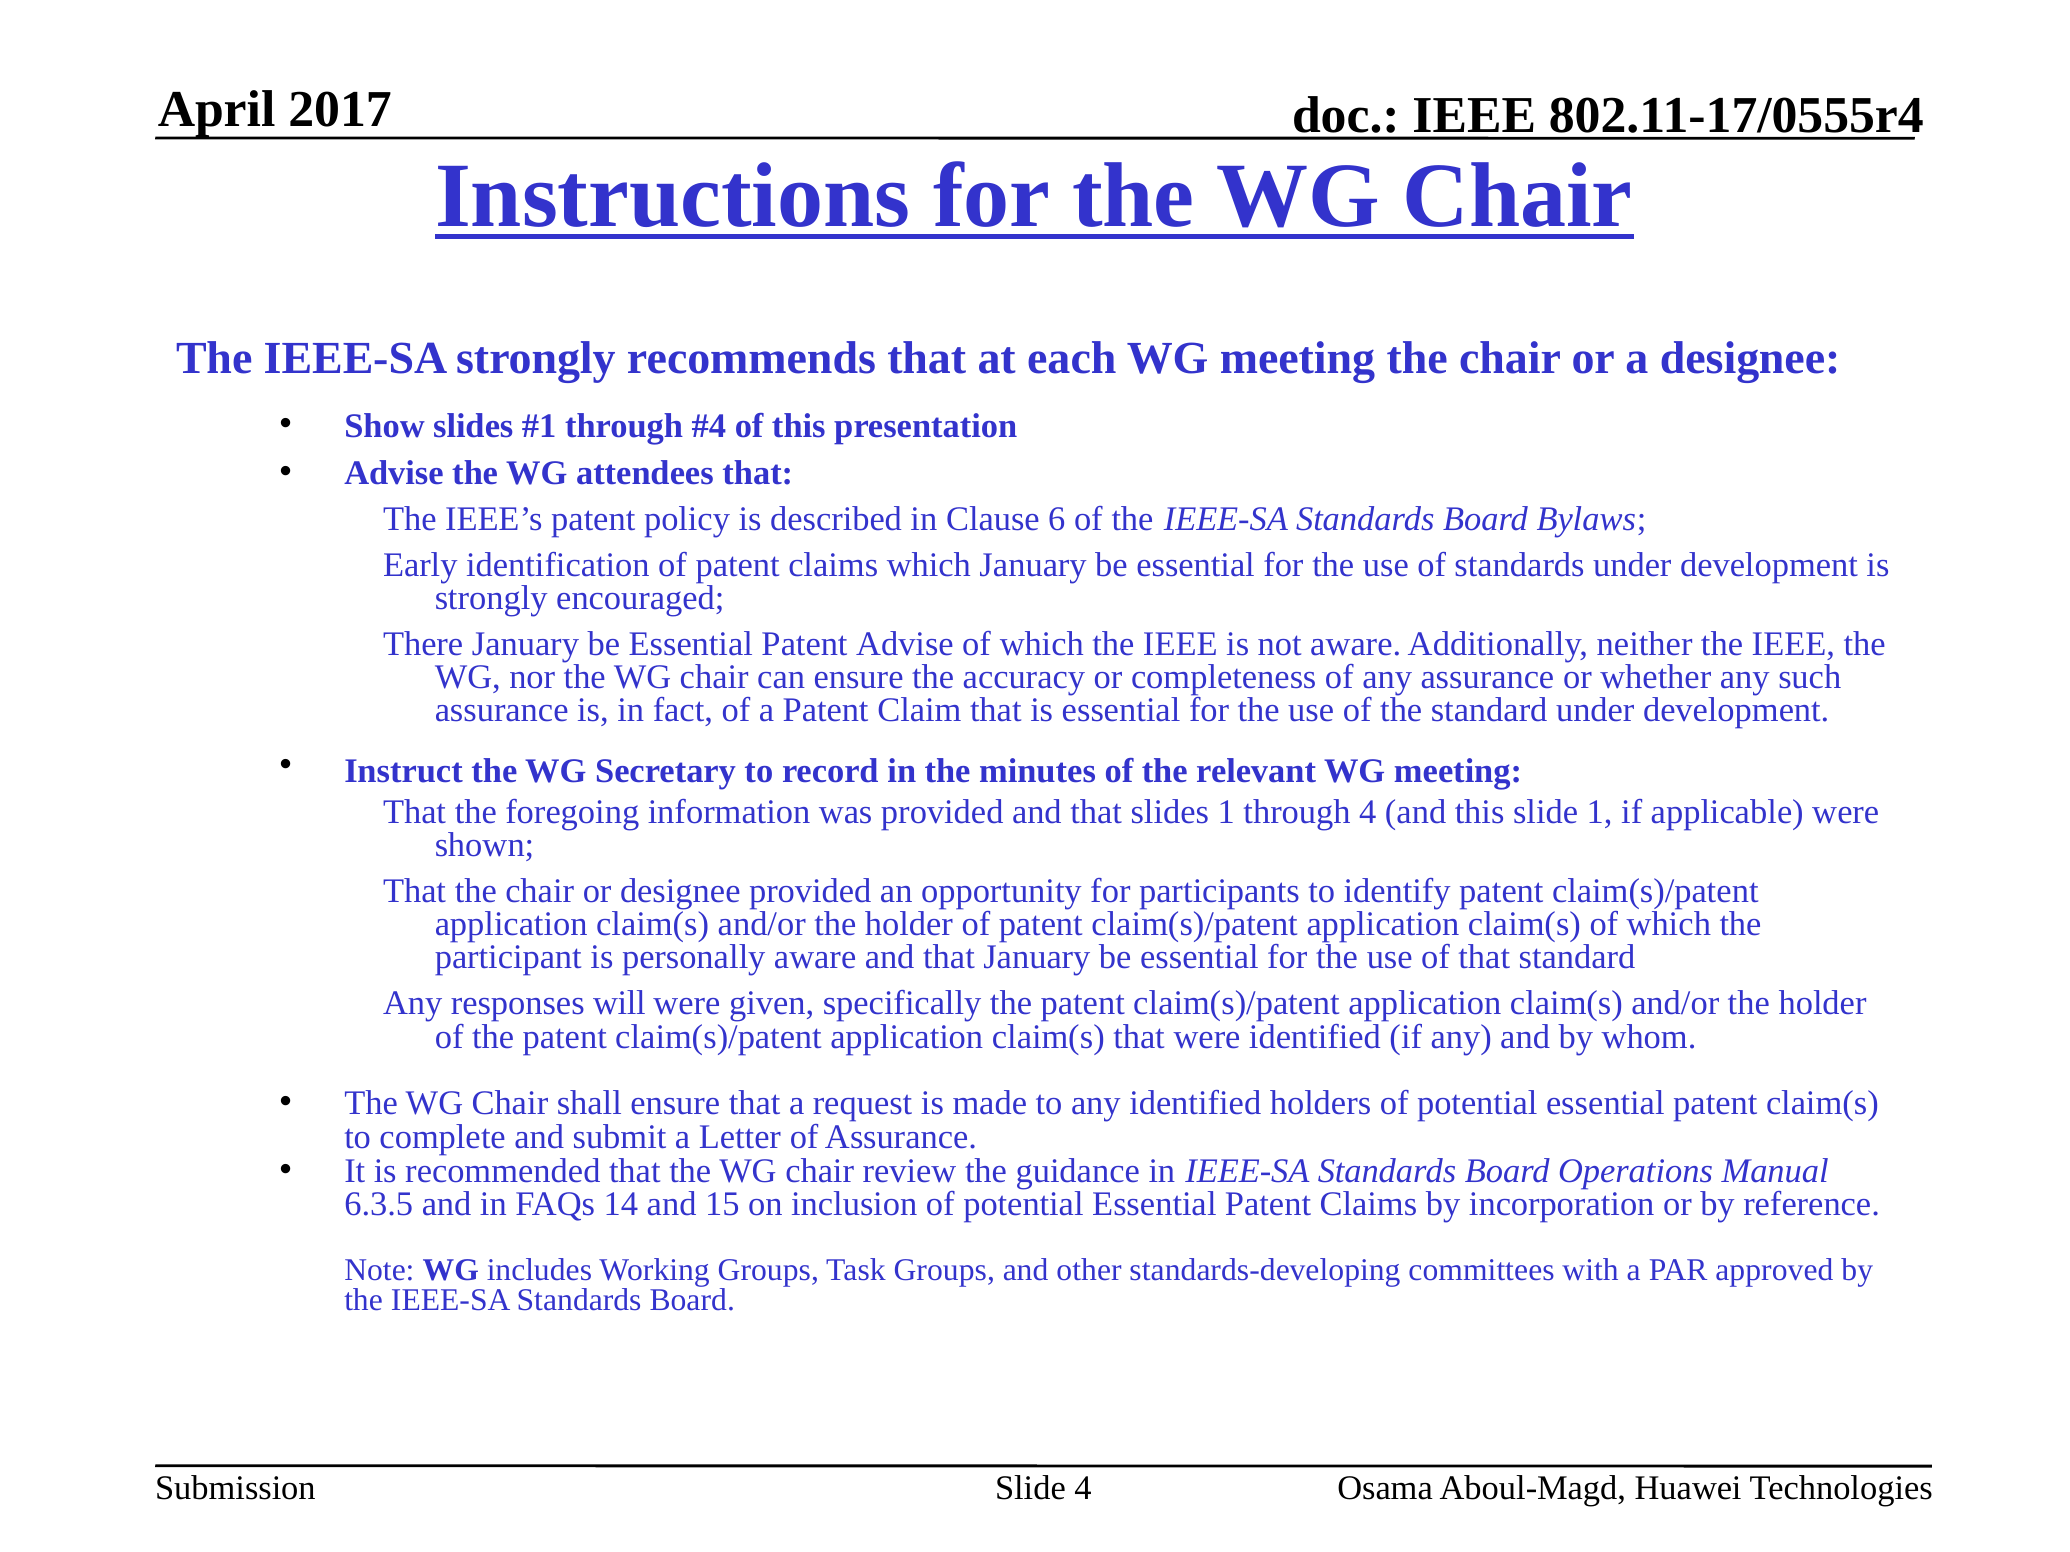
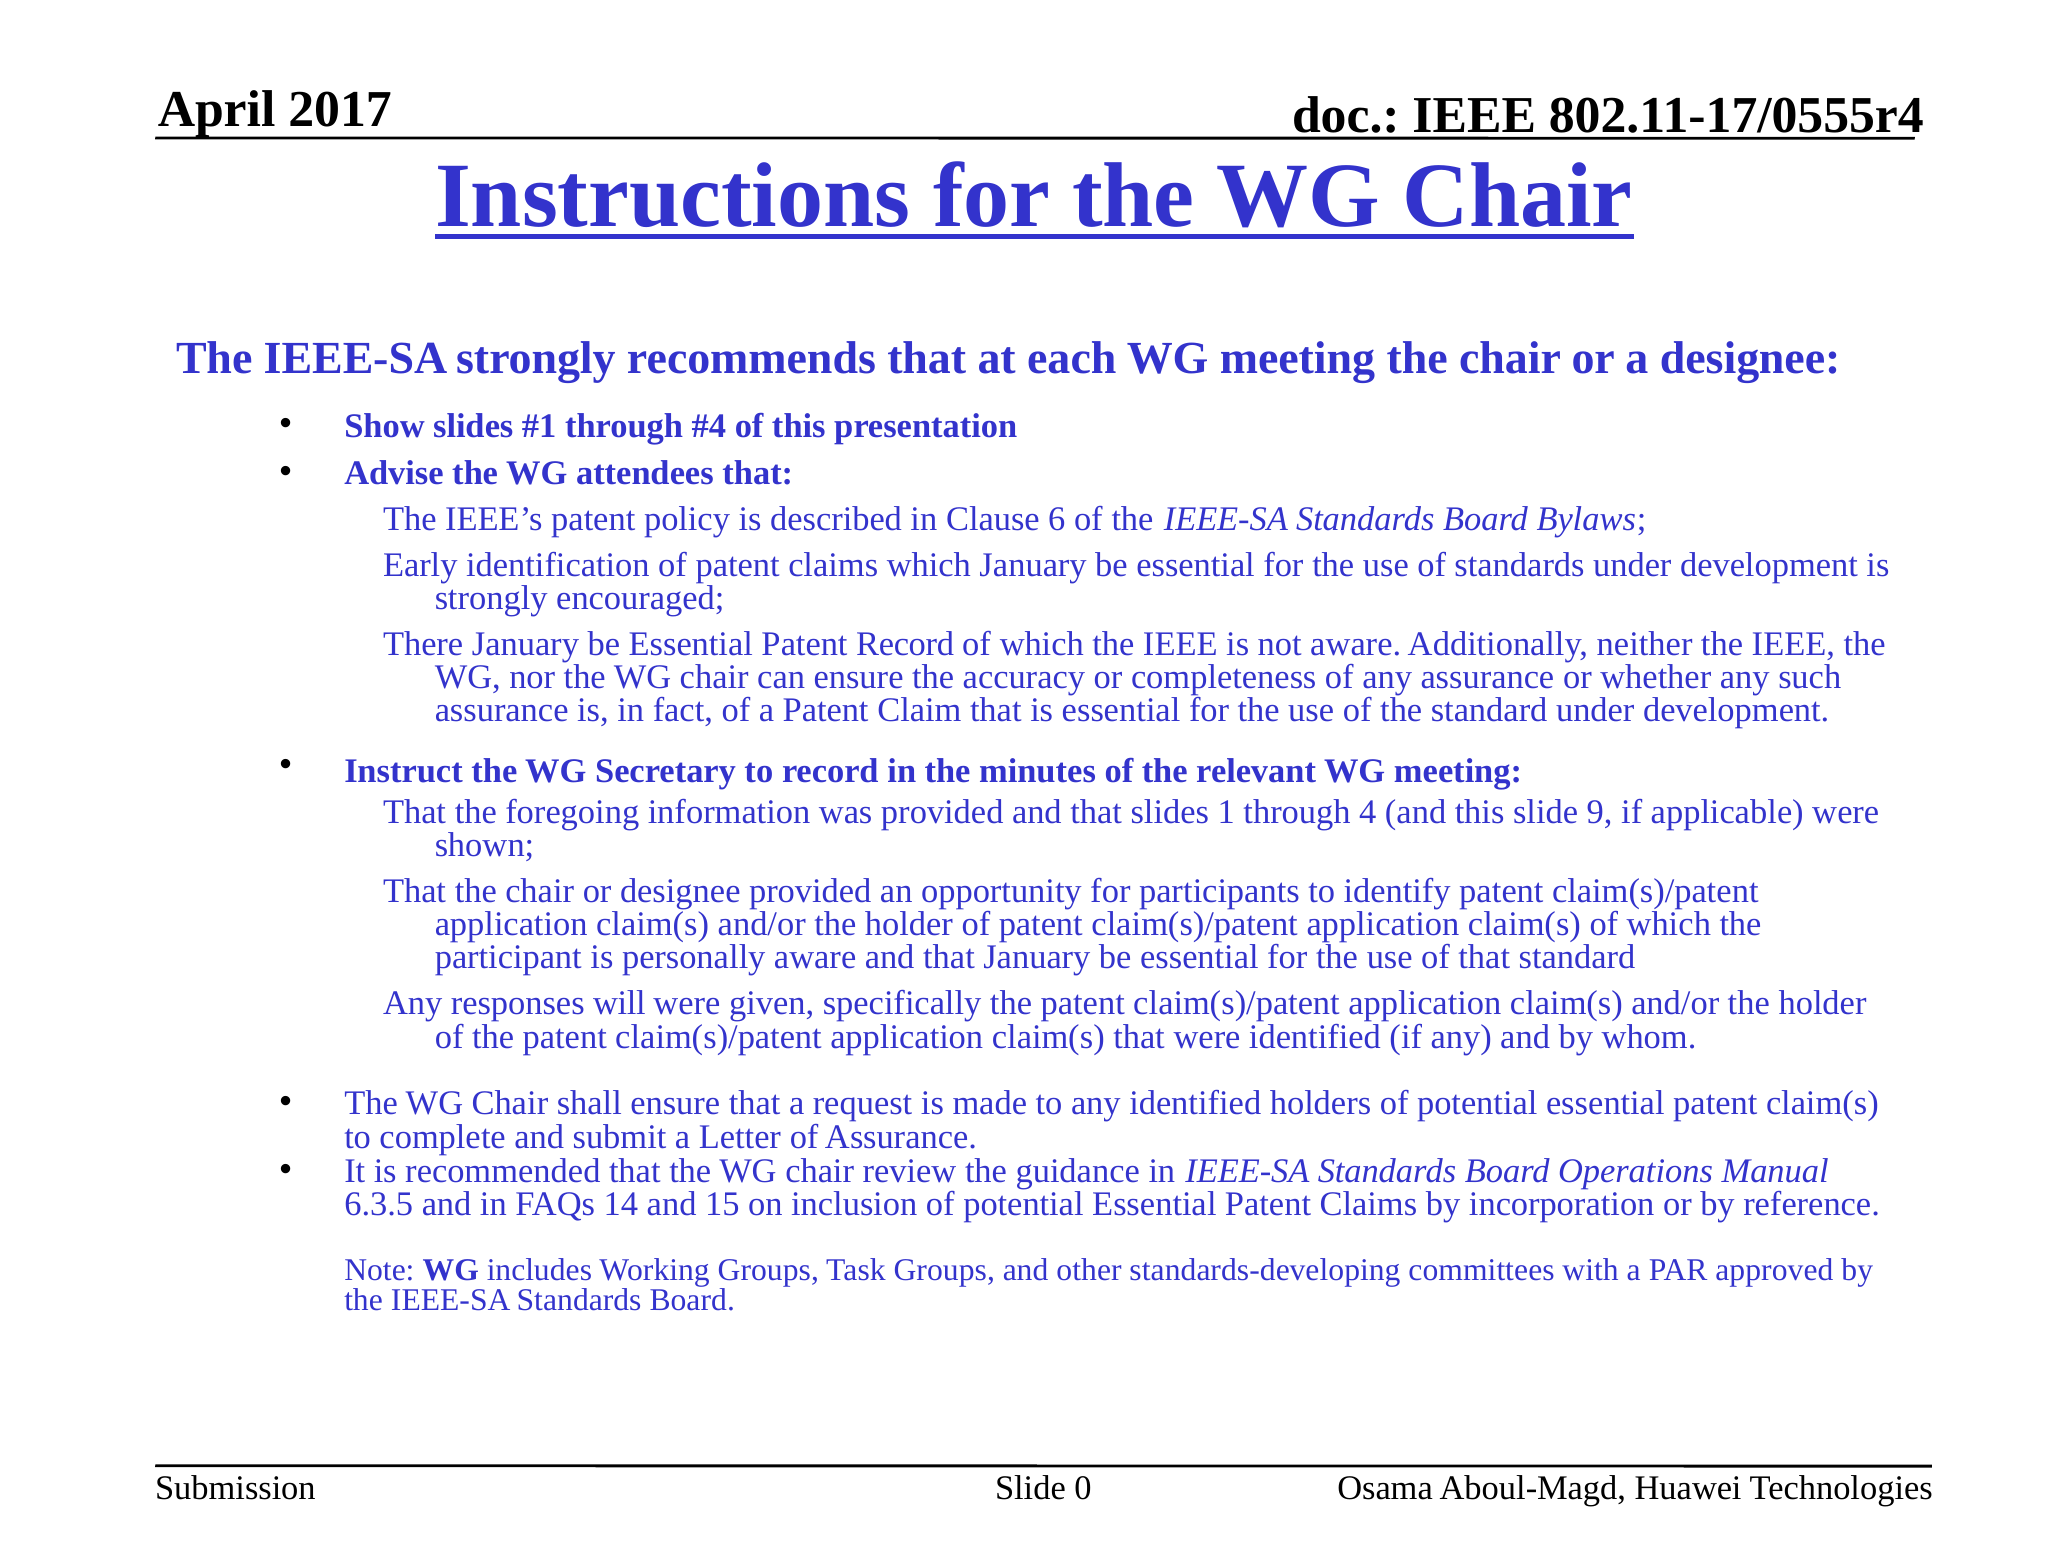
Patent Advise: Advise -> Record
slide 1: 1 -> 9
Slide 4: 4 -> 0
